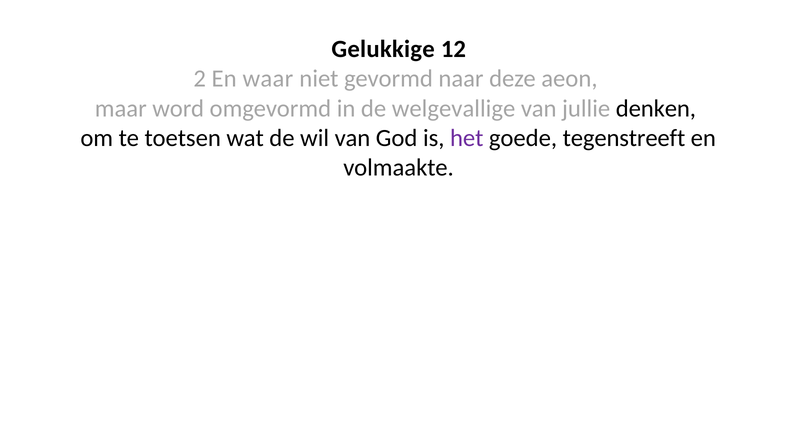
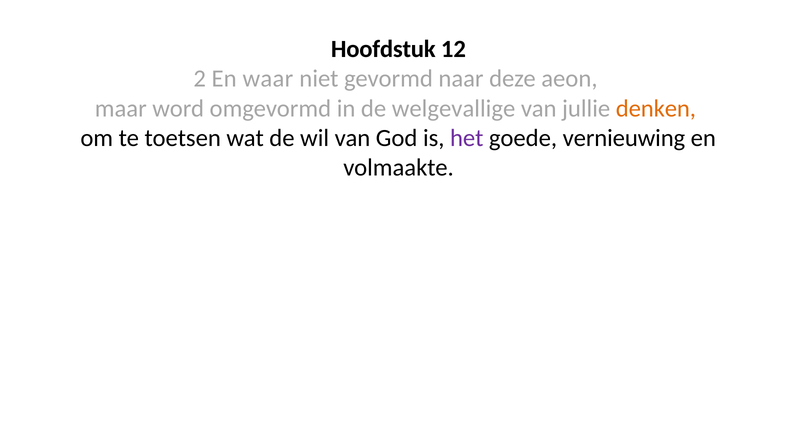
Gelukkige: Gelukkige -> Hoofdstuk
denken colour: black -> orange
tegenstreeft: tegenstreeft -> vernieuwing
